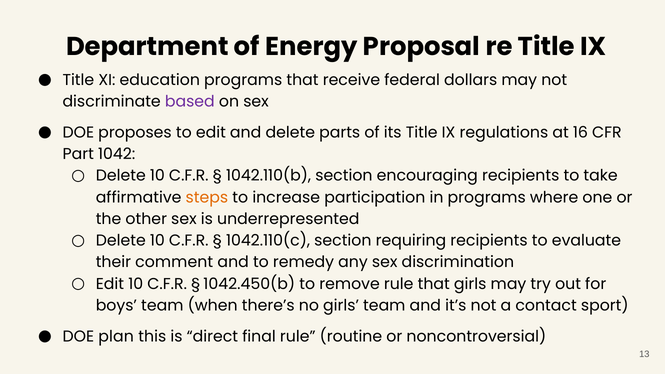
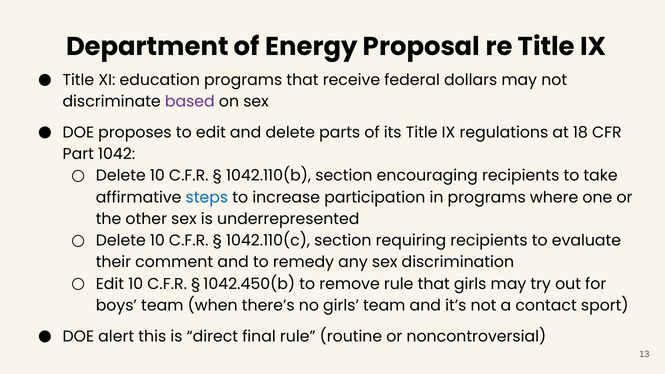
16: 16 -> 18
steps colour: orange -> blue
plan: plan -> alert
